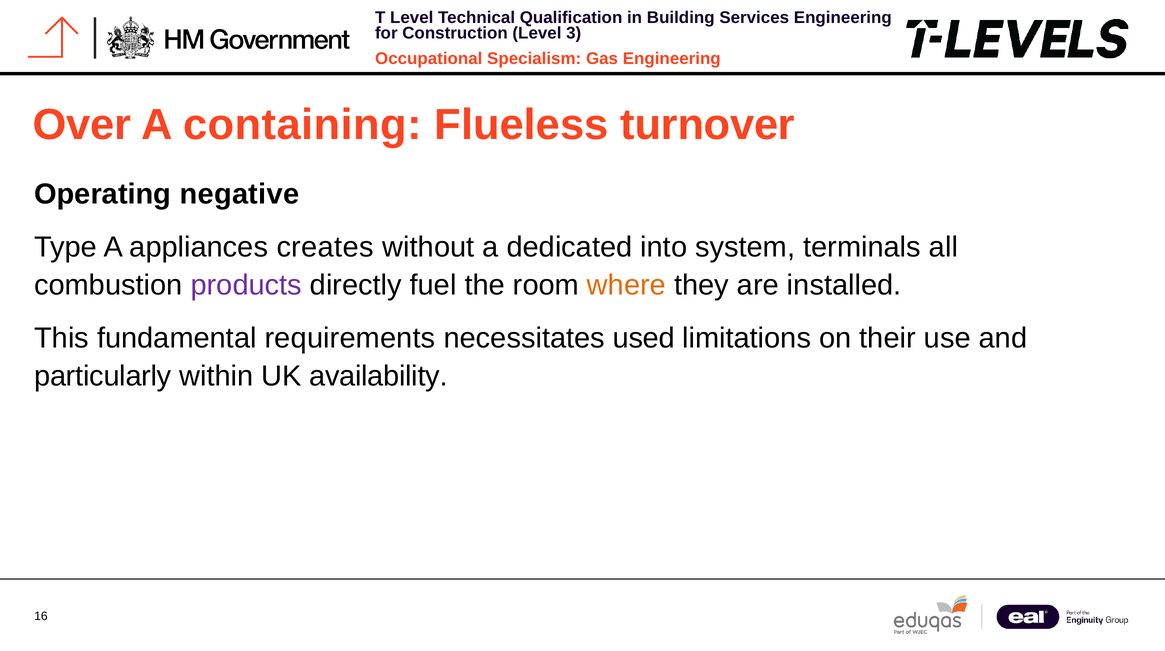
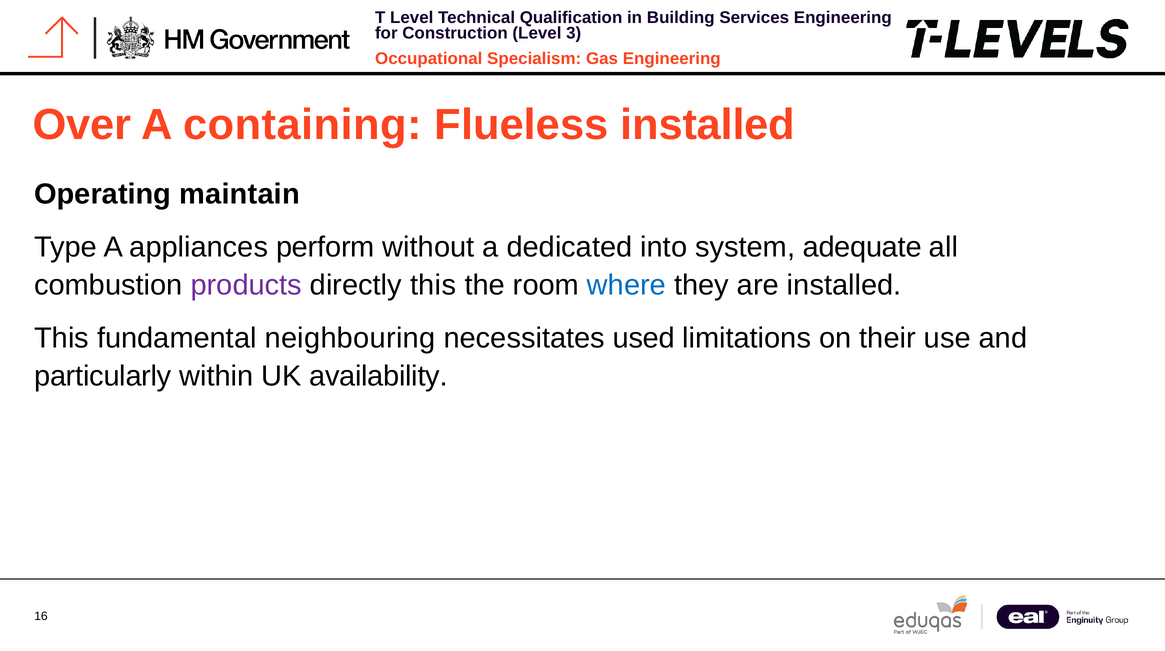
Flueless turnover: turnover -> installed
negative: negative -> maintain
creates: creates -> perform
terminals: terminals -> adequate
directly fuel: fuel -> this
where colour: orange -> blue
requirements: requirements -> neighbouring
